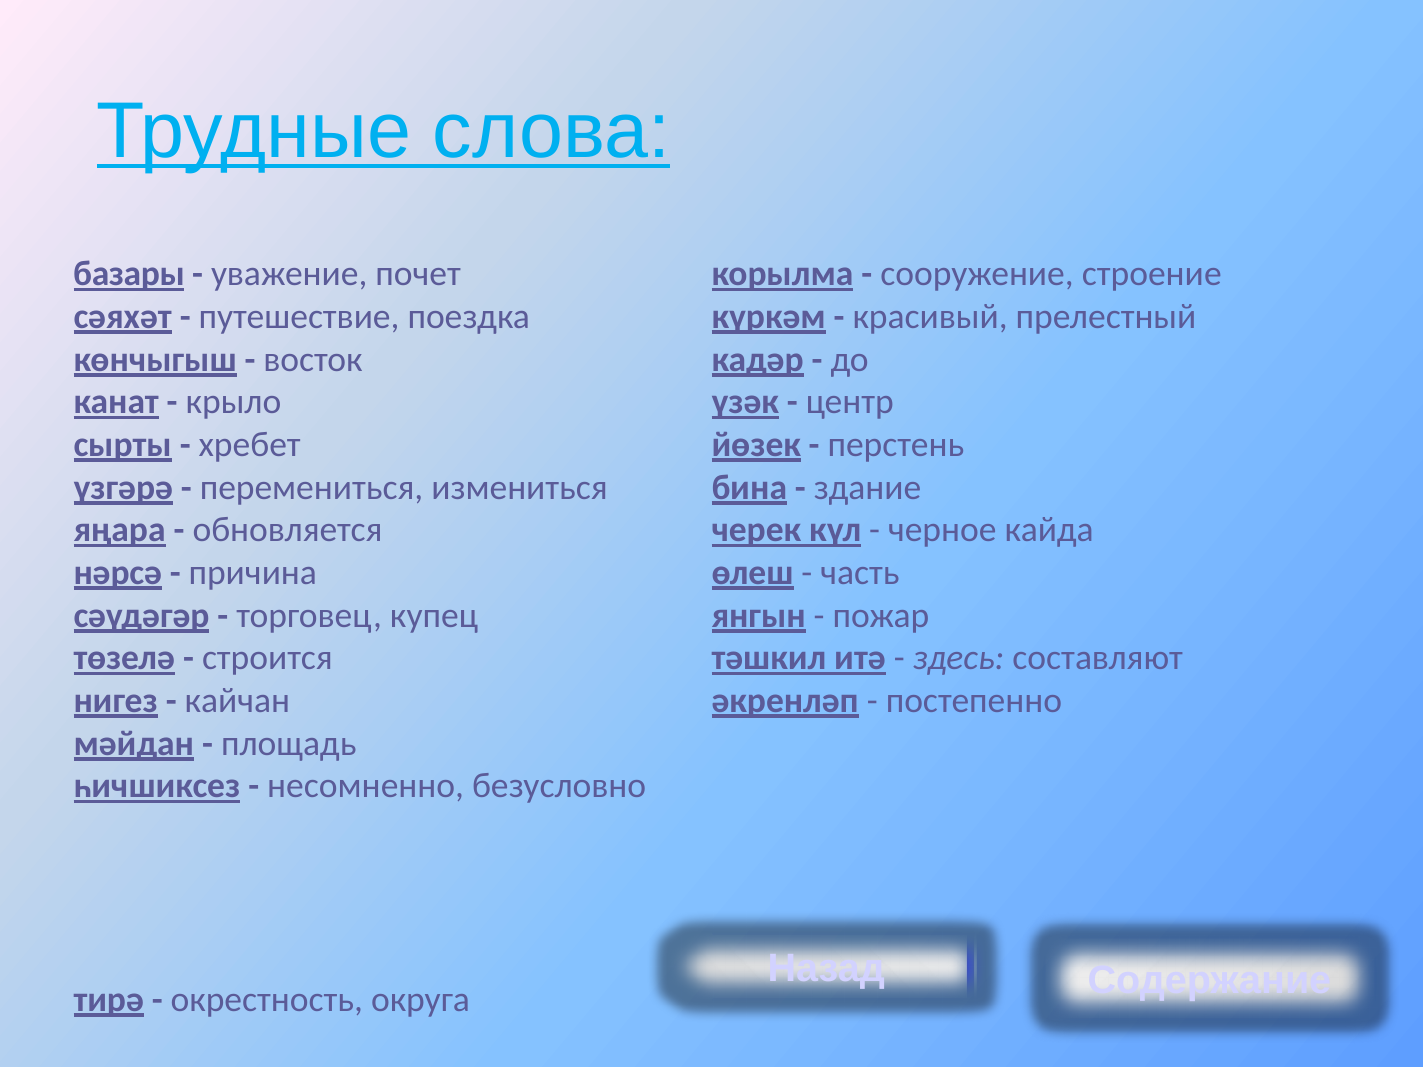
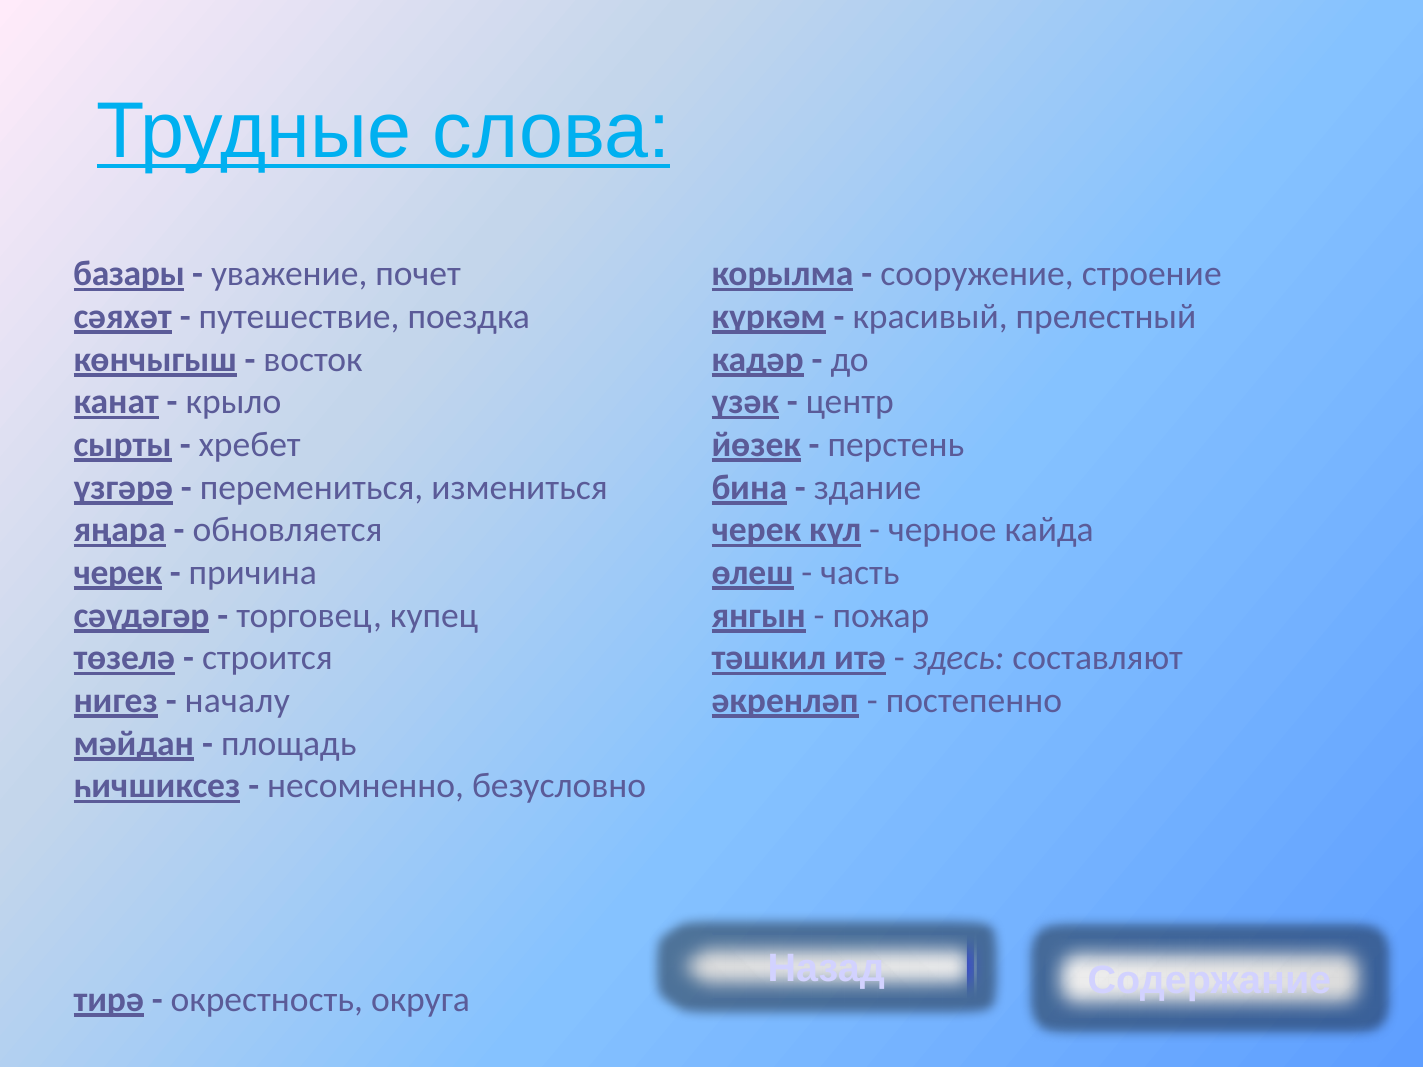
нәрсә at (118, 573): нәрсә -> черек
кайчан: кайчан -> началу
